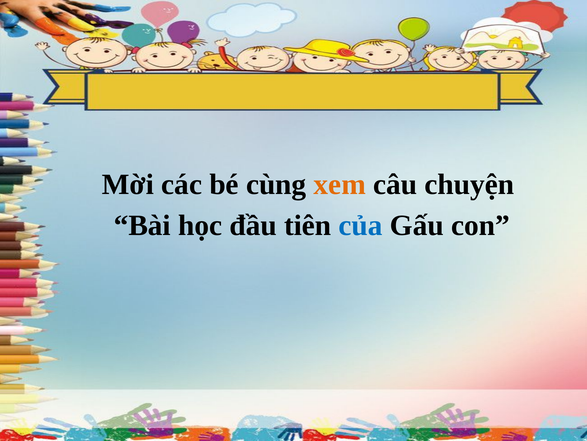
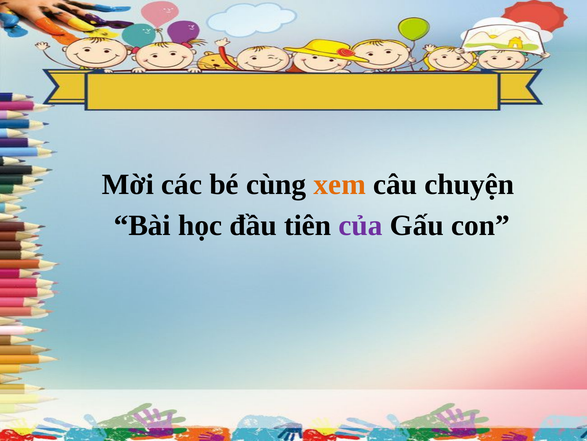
của colour: blue -> purple
